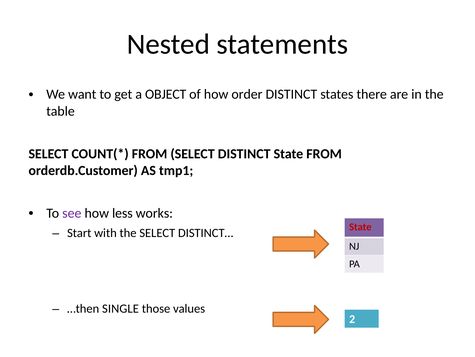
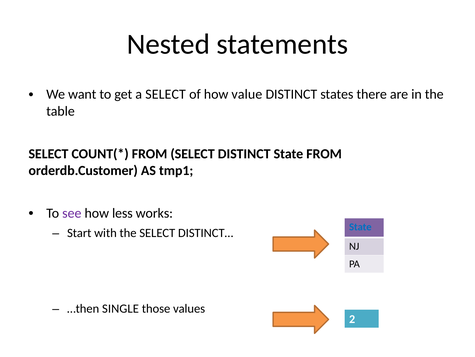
a OBJECT: OBJECT -> SELECT
order: order -> value
State at (360, 227) colour: red -> blue
